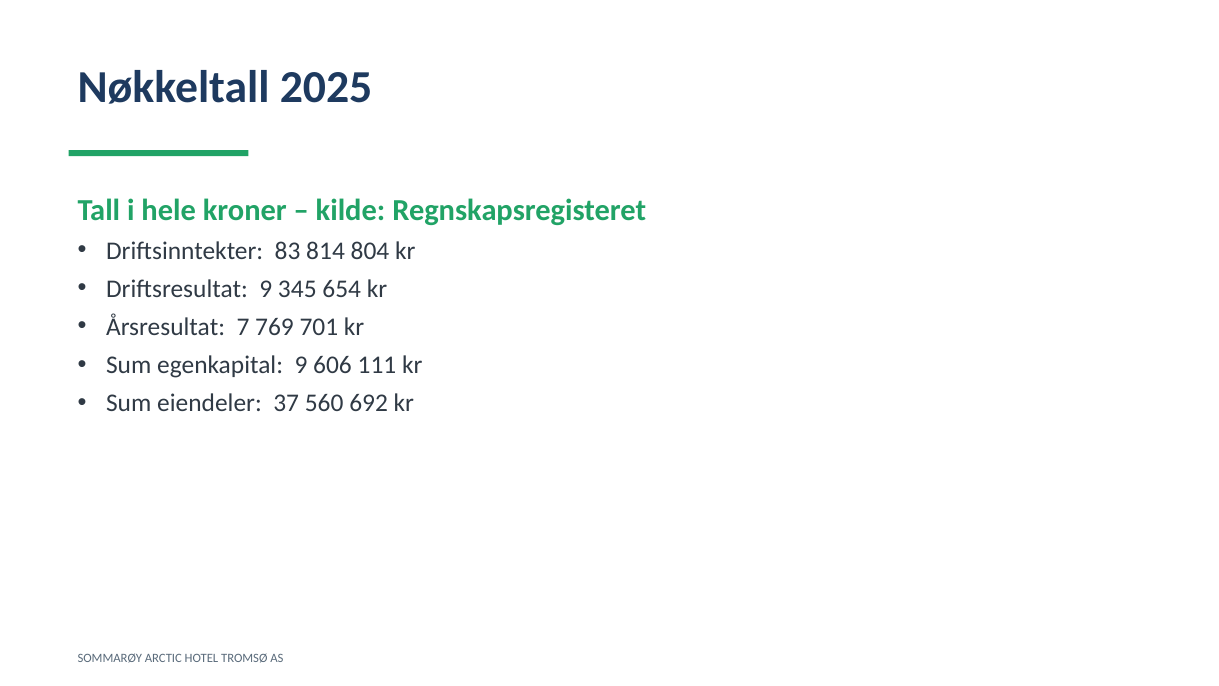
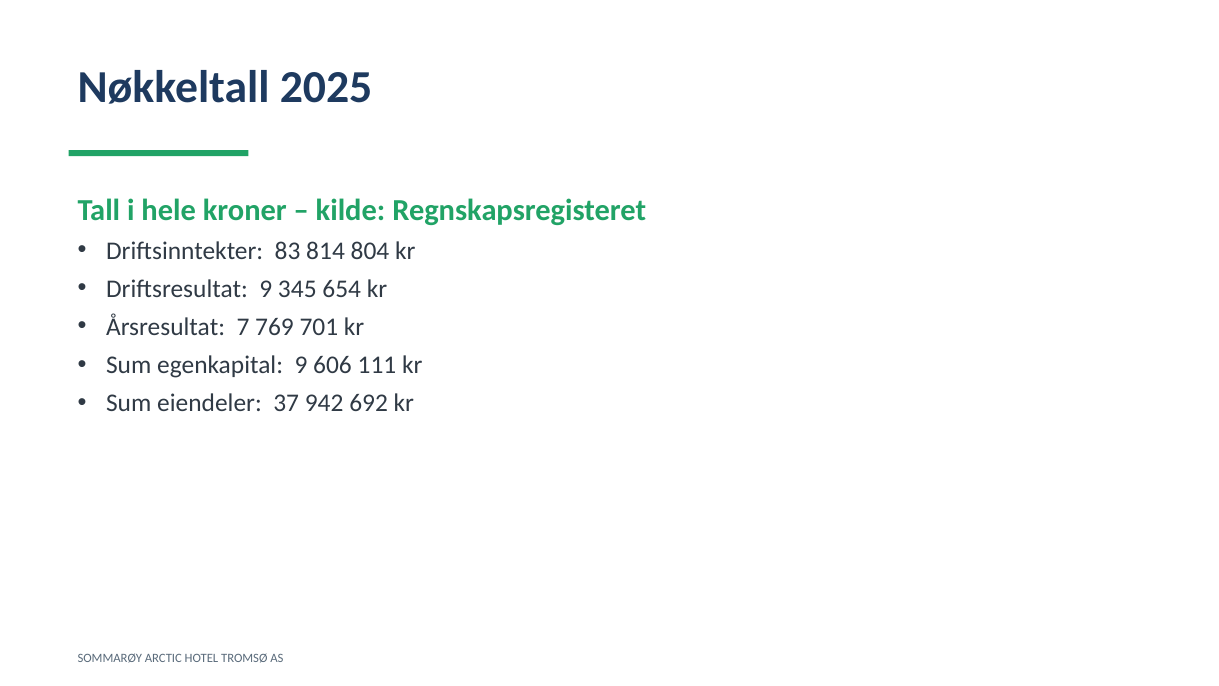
560: 560 -> 942
